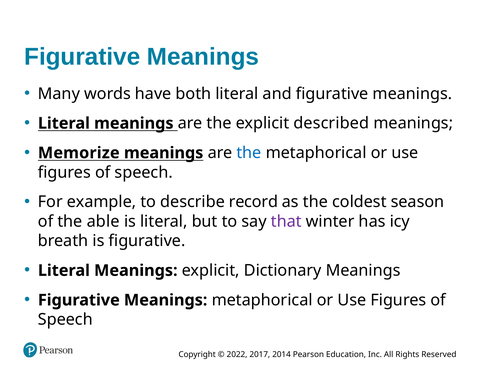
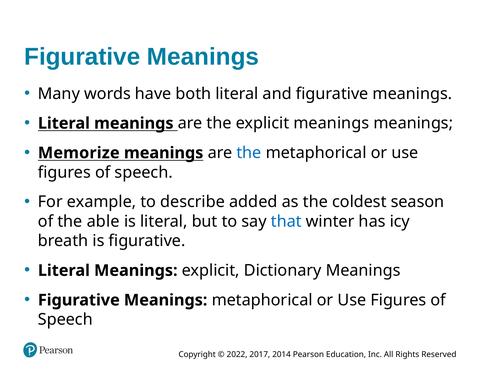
explicit described: described -> meanings
record: record -> added
that colour: purple -> blue
